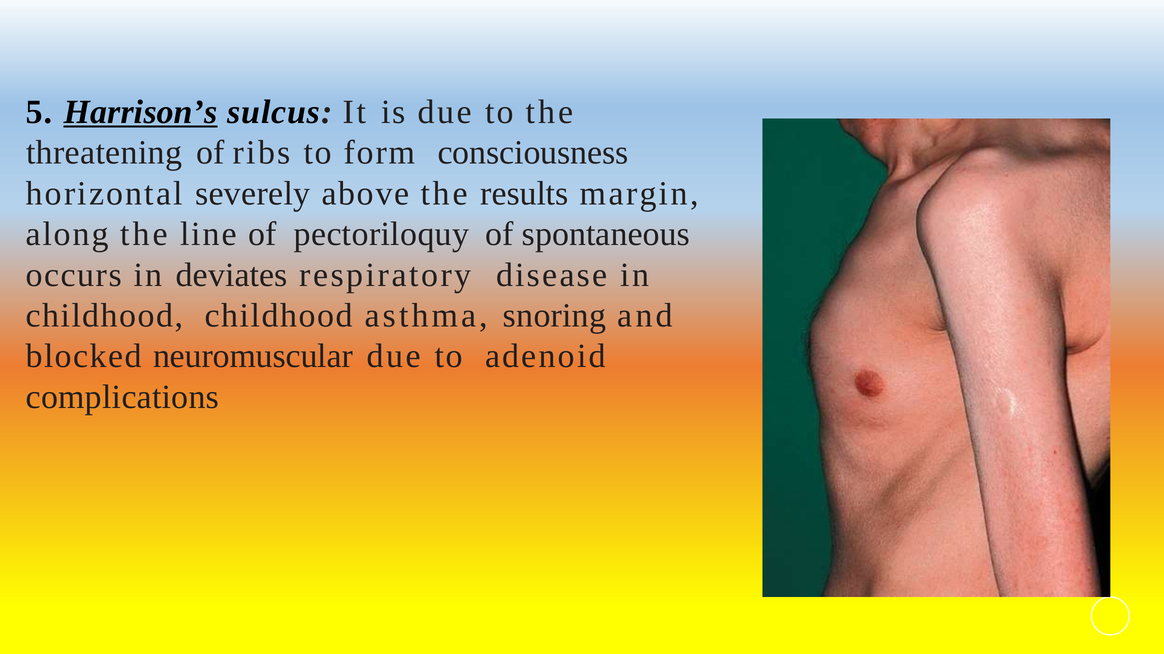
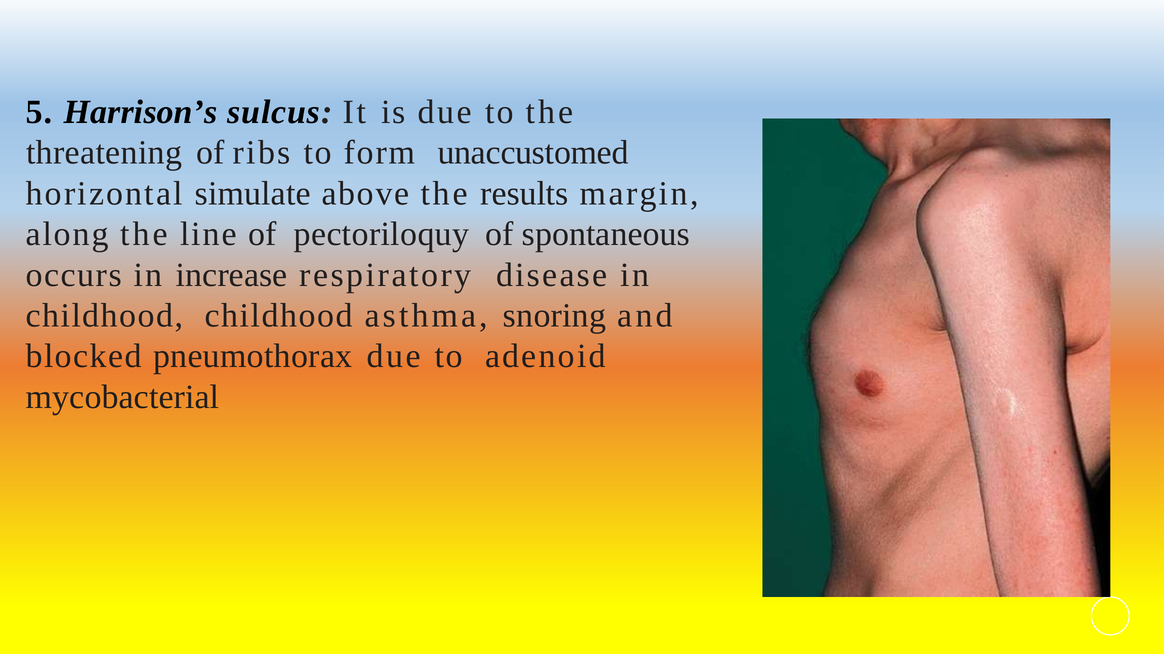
Harrison’s underline: present -> none
consciousness: consciousness -> unaccustomed
severely: severely -> simulate
deviates: deviates -> increase
neuromuscular: neuromuscular -> pneumothorax
complications: complications -> mycobacterial
